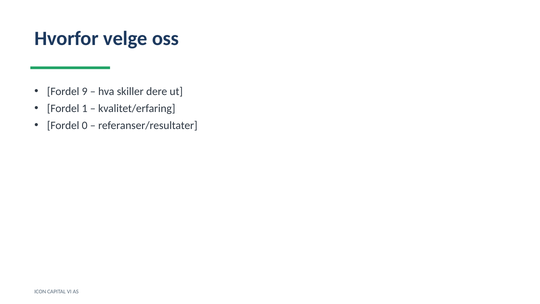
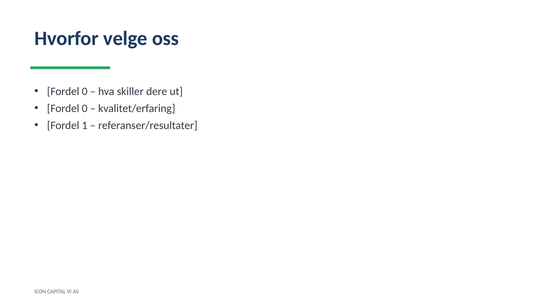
9 at (85, 91): 9 -> 0
1 at (85, 108): 1 -> 0
0: 0 -> 1
